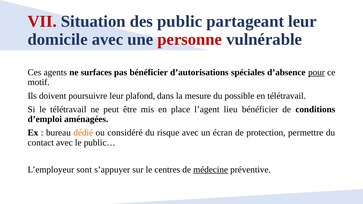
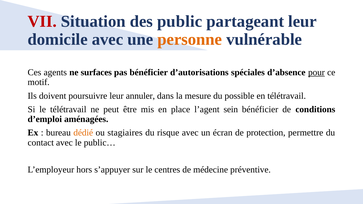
personne colour: red -> orange
plafond: plafond -> annuler
lieu: lieu -> sein
considéré: considéré -> stagiaires
sont: sont -> hors
médecine underline: present -> none
